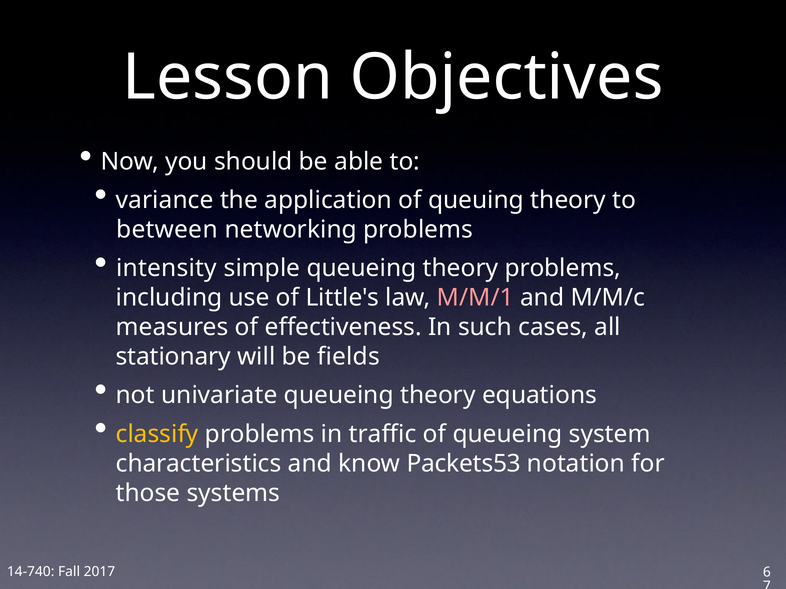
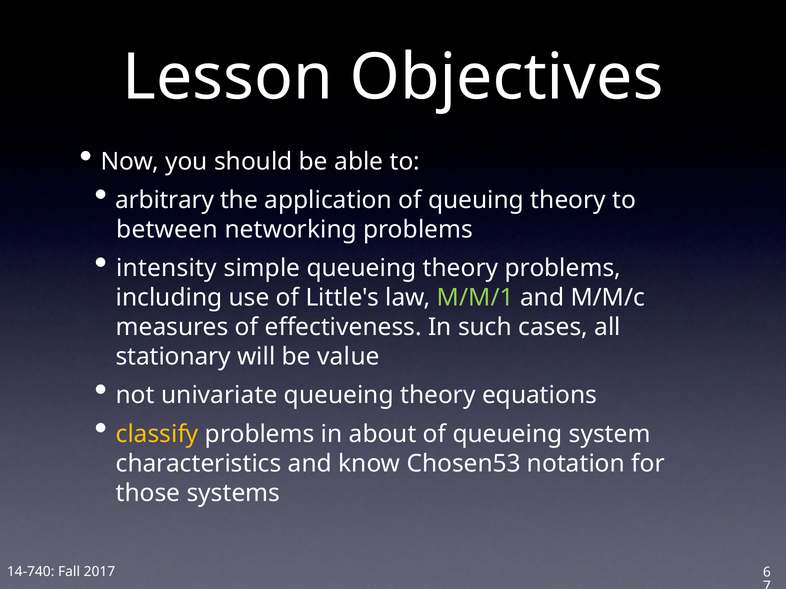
variance: variance -> arbitrary
M/M/1 colour: pink -> light green
fields: fields -> value
traffic: traffic -> about
Packets53: Packets53 -> Chosen53
